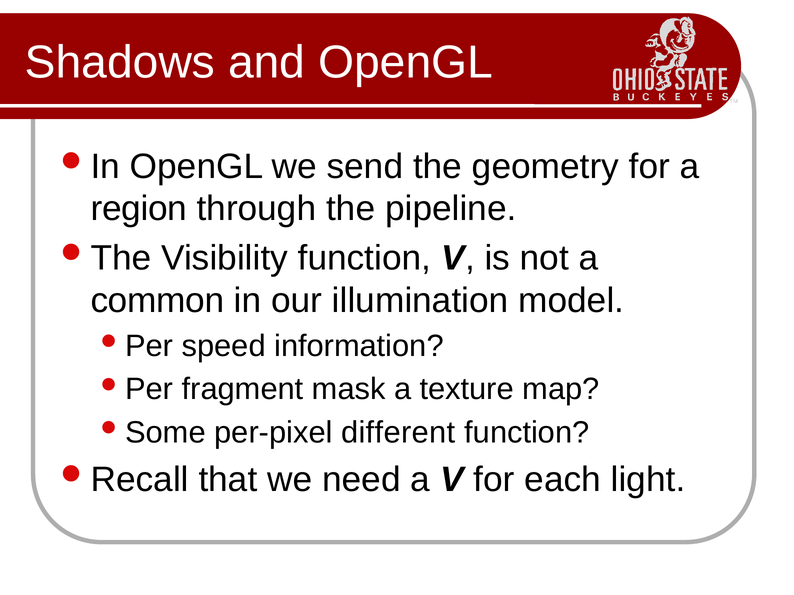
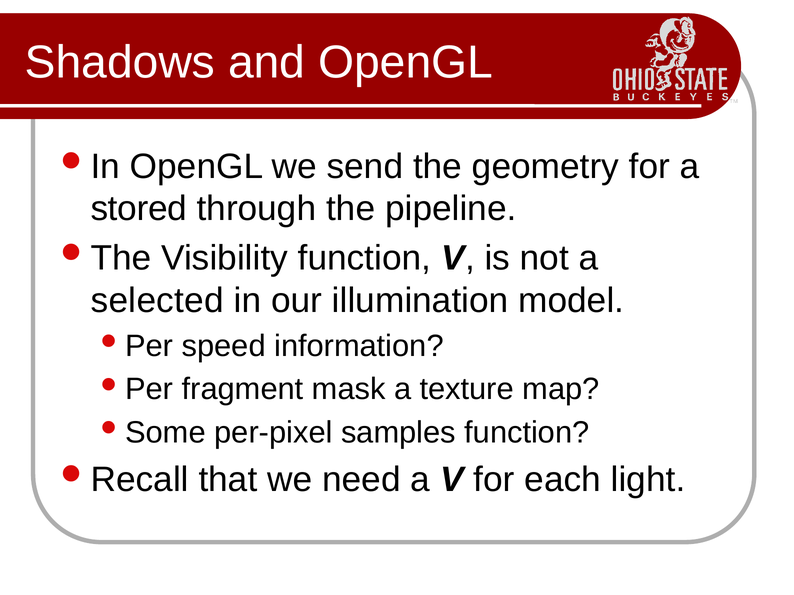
region: region -> stored
common: common -> selected
different: different -> samples
